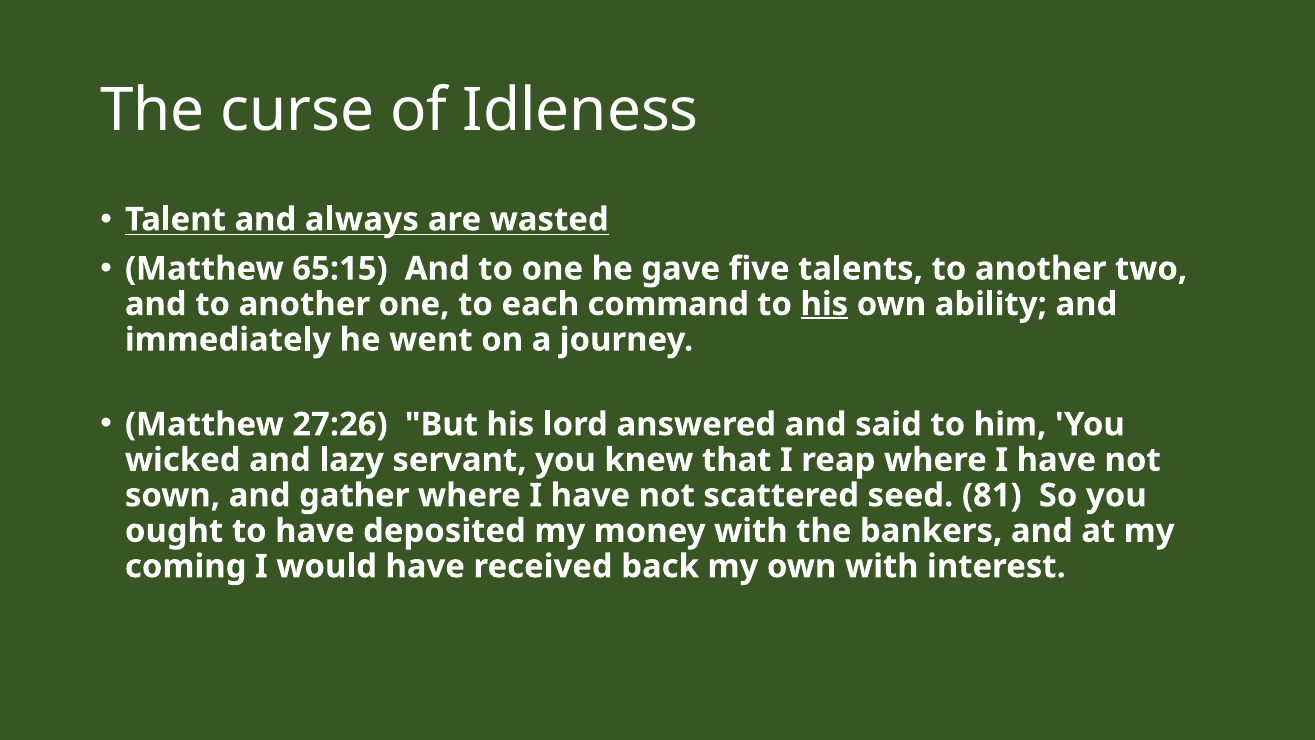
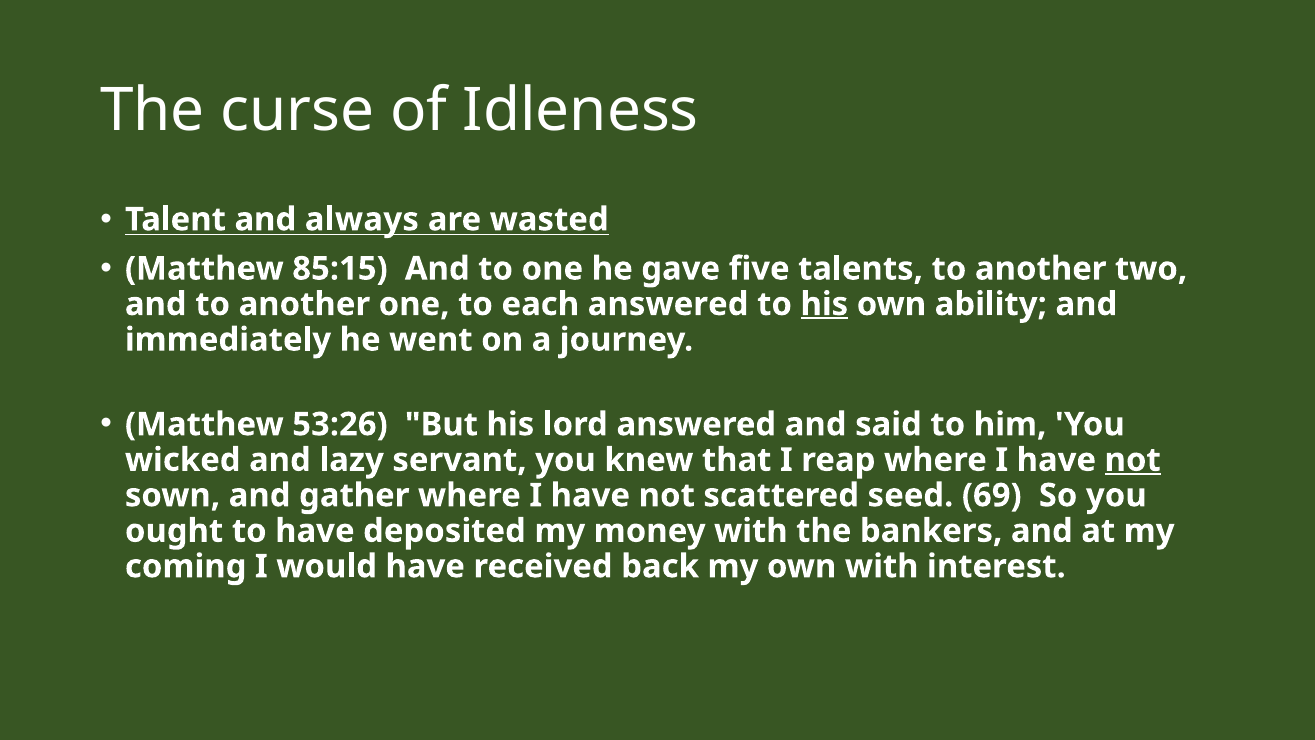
65:15: 65:15 -> 85:15
each command: command -> answered
27:26: 27:26 -> 53:26
not at (1133, 460) underline: none -> present
81: 81 -> 69
